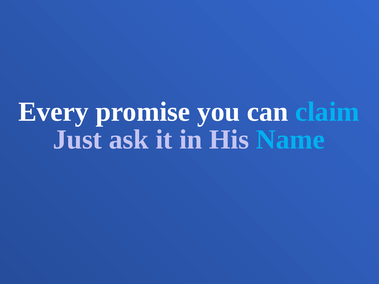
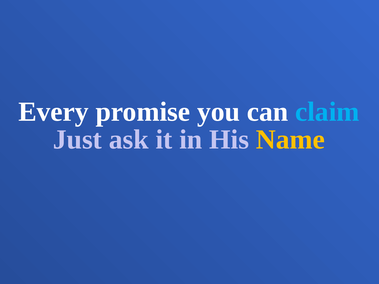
Name colour: light blue -> yellow
